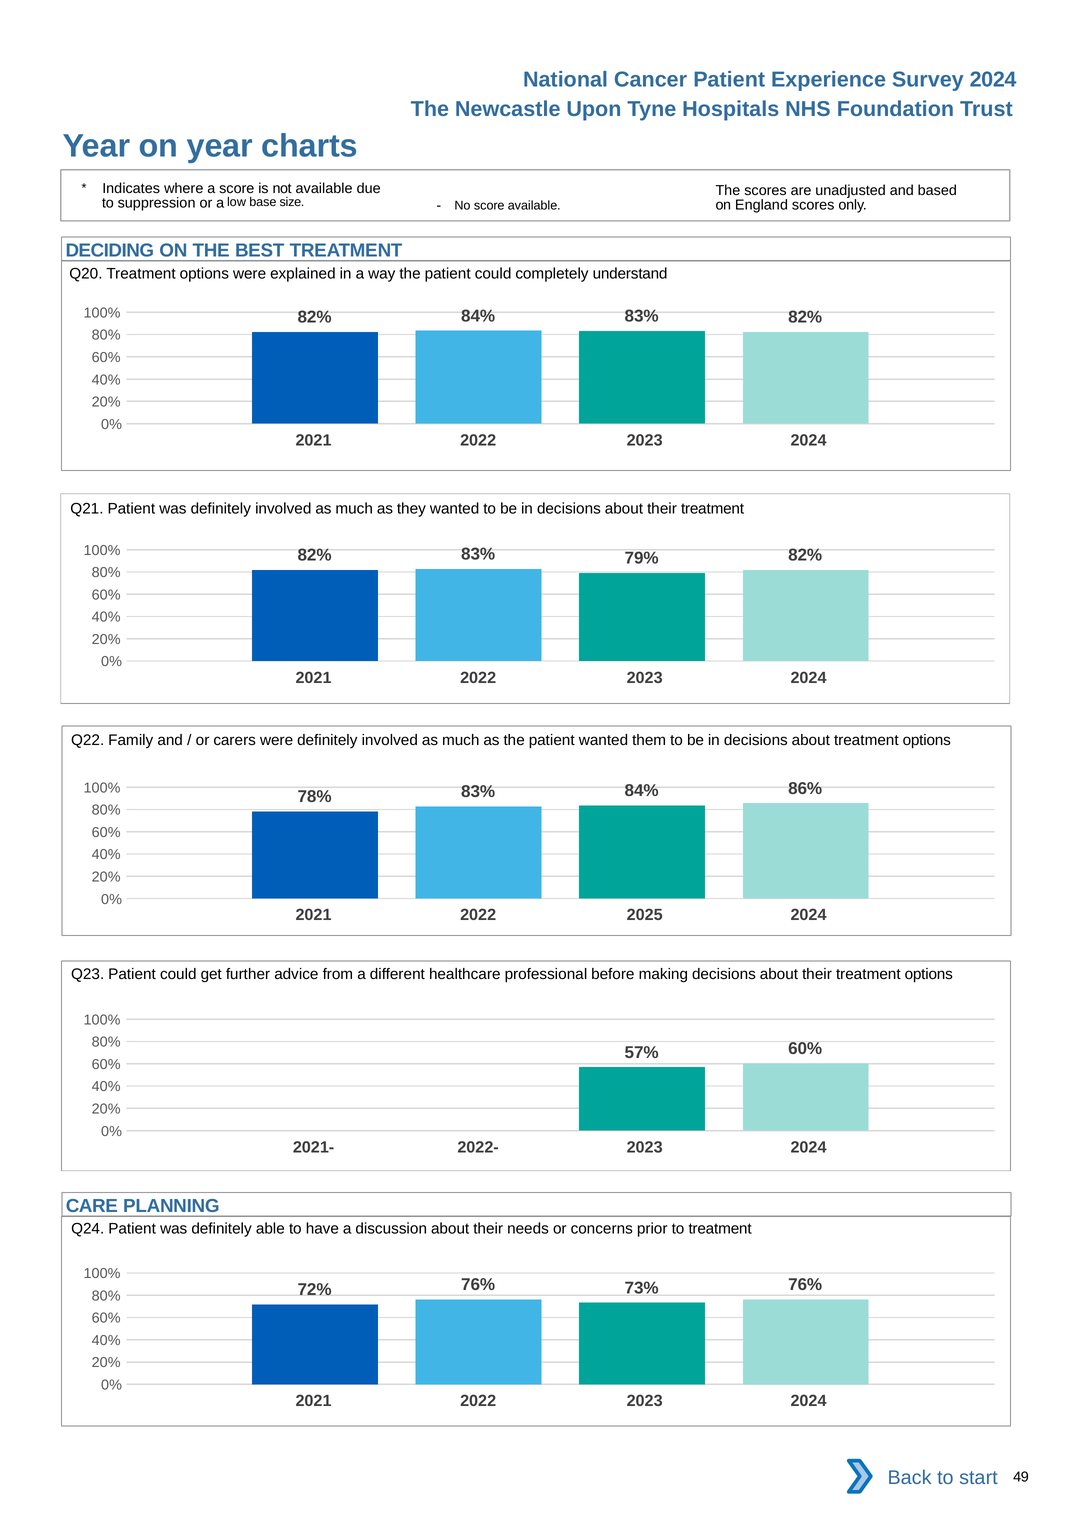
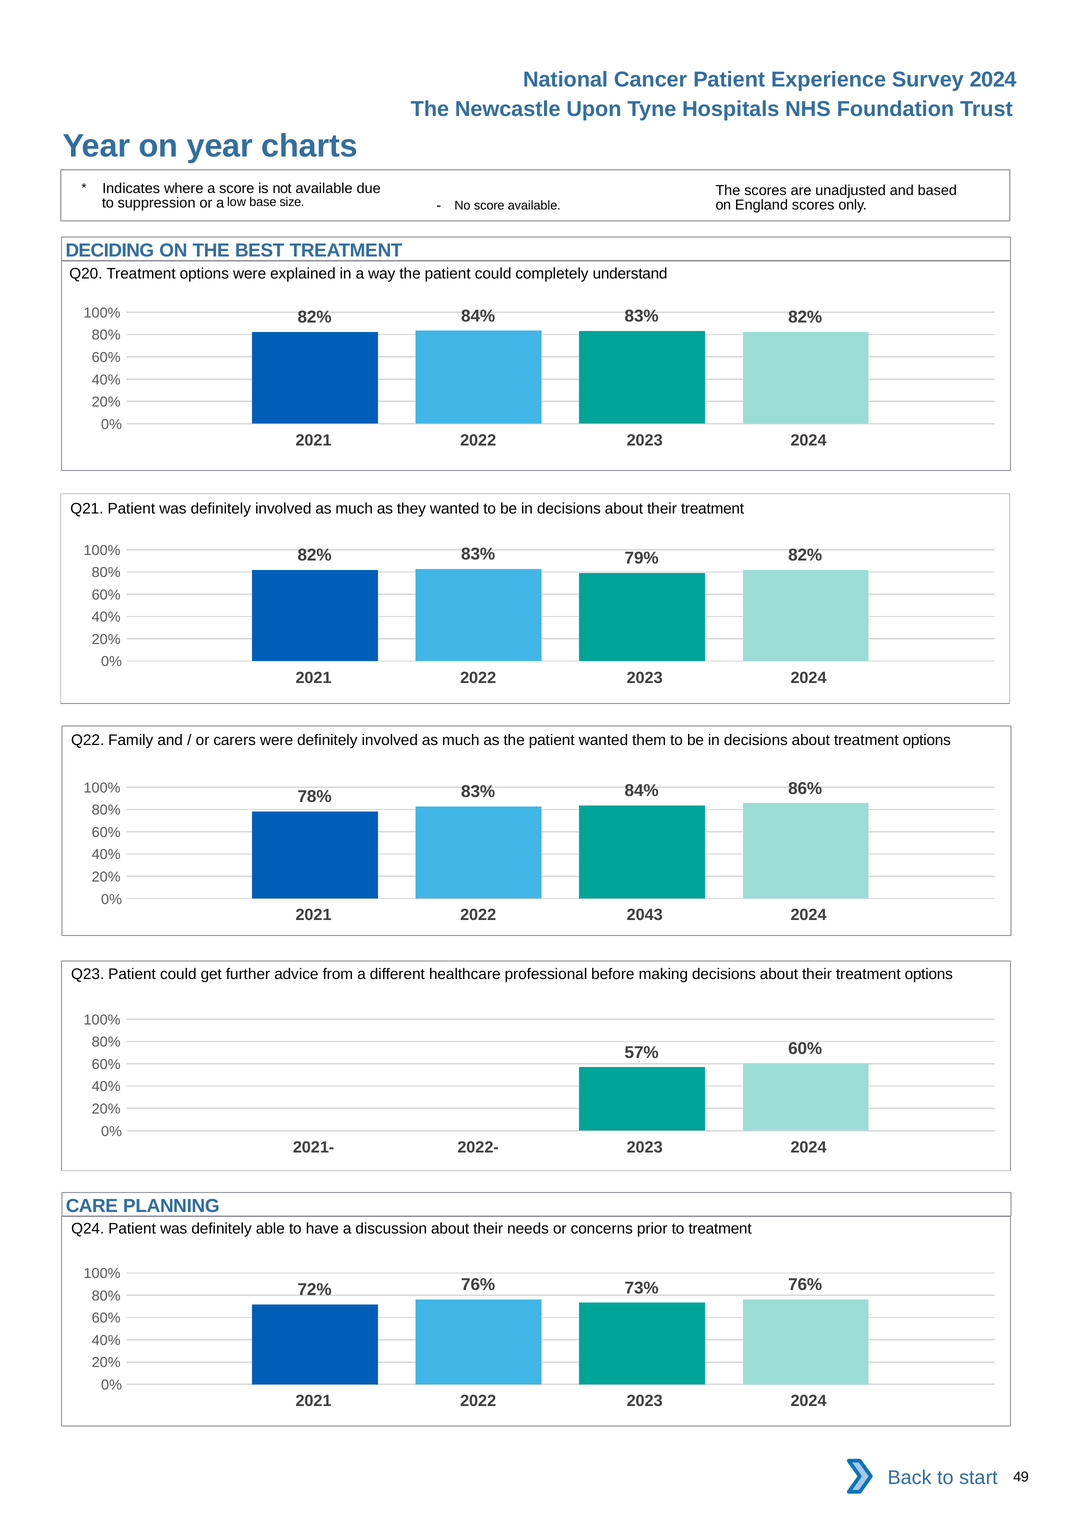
2025: 2025 -> 2043
